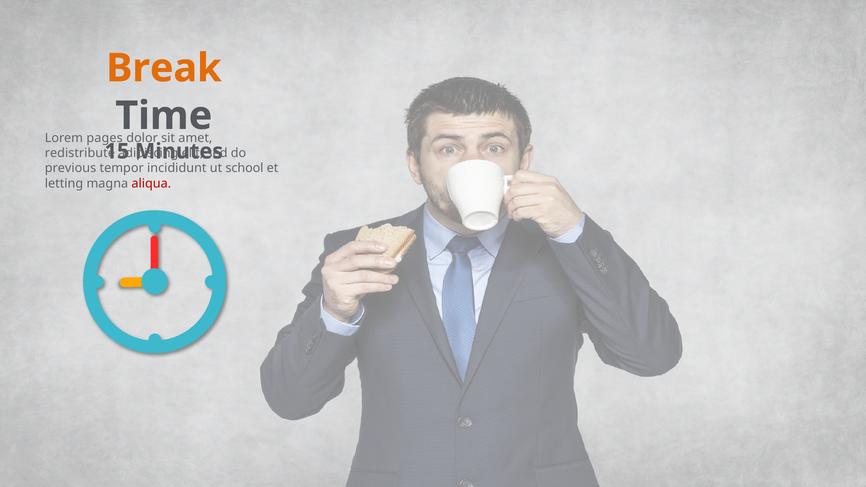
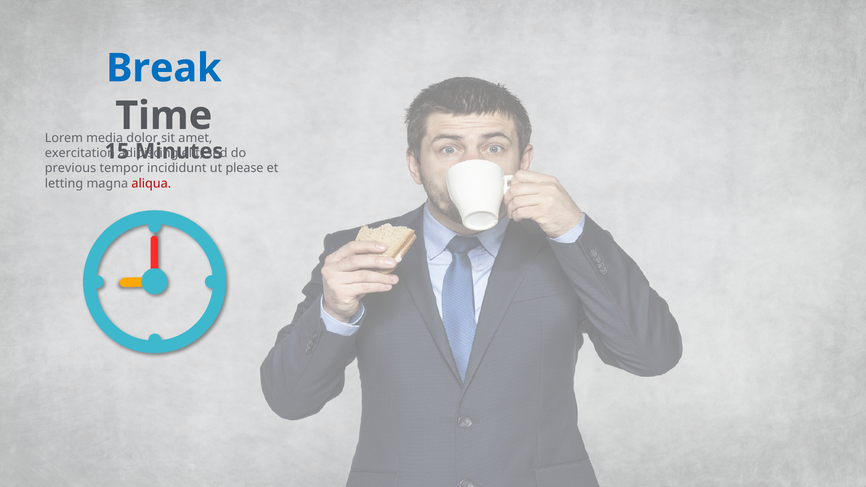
Break colour: orange -> blue
pages: pages -> media
redistribute: redistribute -> exercitation
school: school -> please
